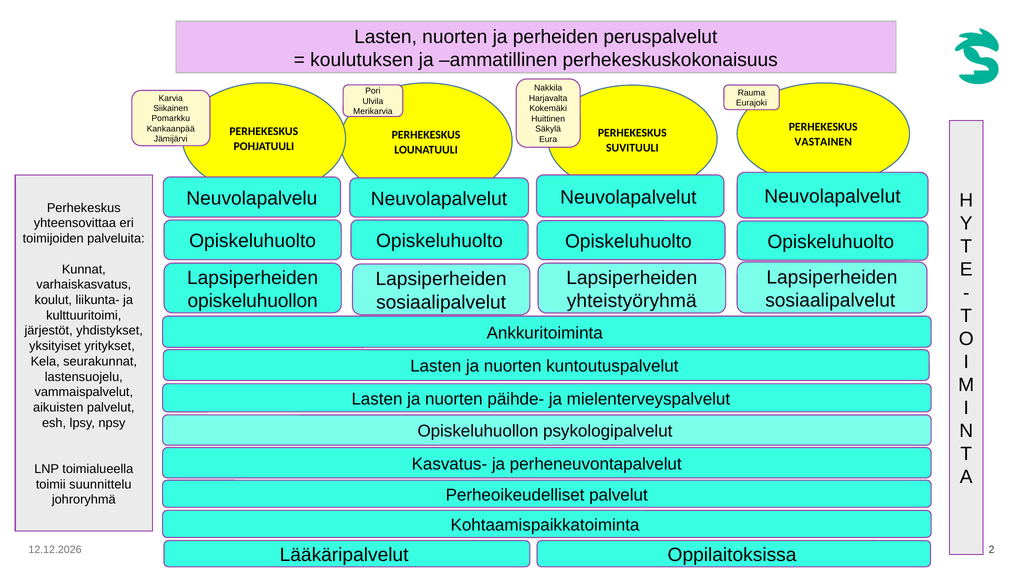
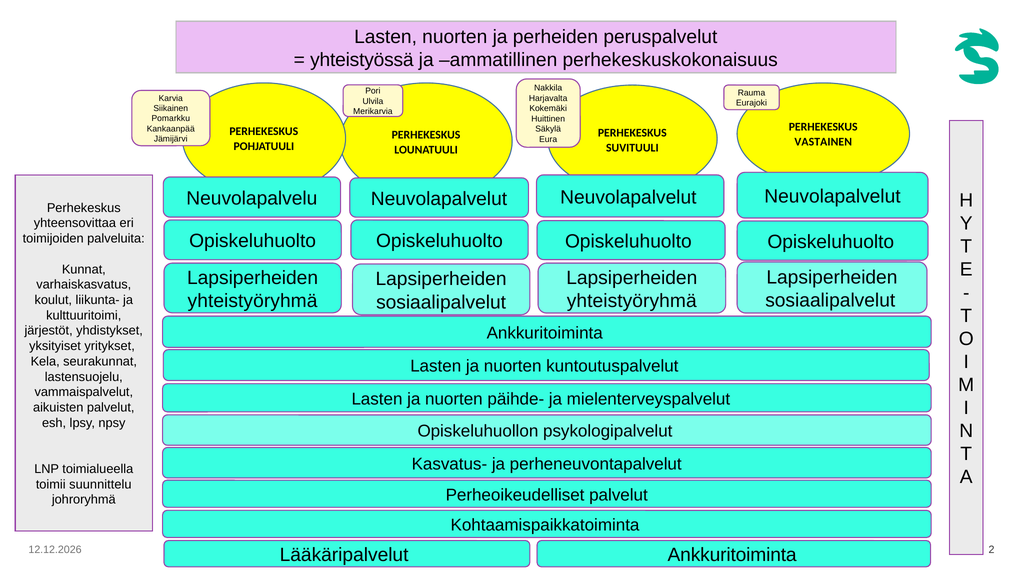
koulutuksen: koulutuksen -> yhteistyössä
opiskeluhuollon at (253, 301): opiskeluhuollon -> yhteistyöryhmä
Oppilaitoksissa at (732, 554): Oppilaitoksissa -> Ankkuritoiminta
